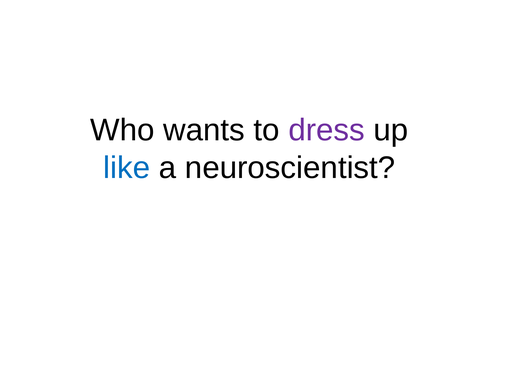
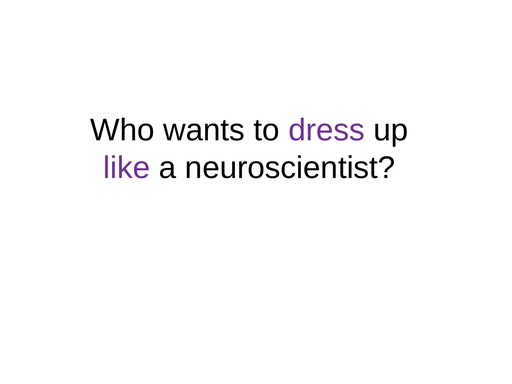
like colour: blue -> purple
